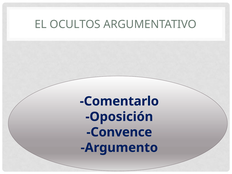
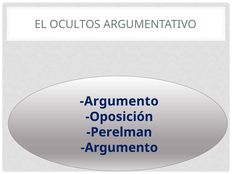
Comentarlo at (119, 101): Comentarlo -> Argumento
Convence: Convence -> Perelman
